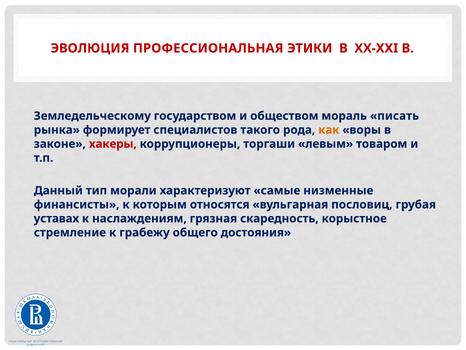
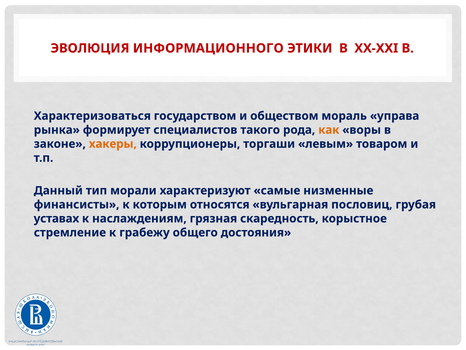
ПРОФЕССИОНАЛЬНАЯ: ПРОФЕССИОНАЛЬНАЯ -> ИНФОРМАЦИОННОГО
Земледельческому: Земледельческому -> Характеризоваться
писать: писать -> управа
хакеры colour: red -> orange
